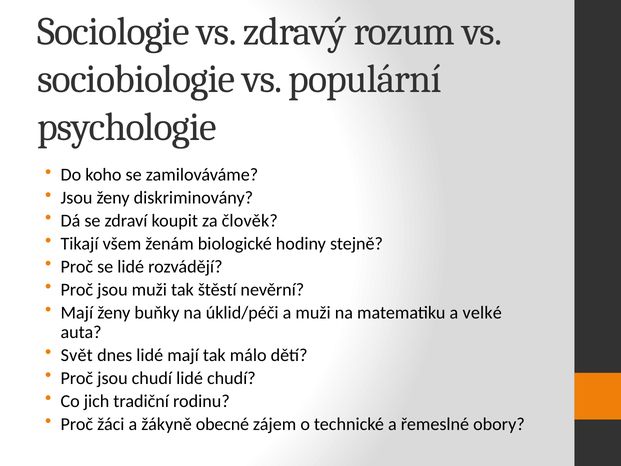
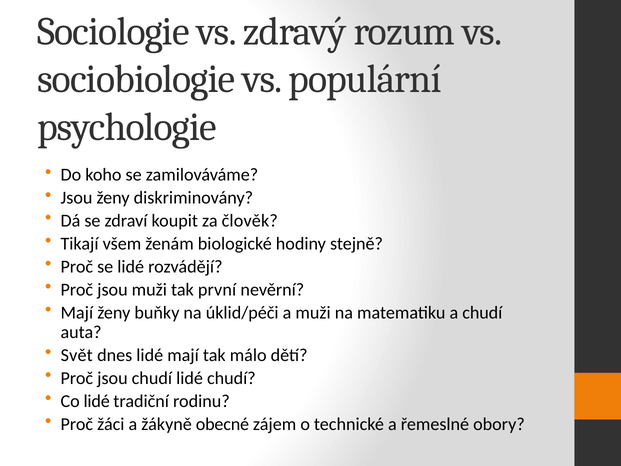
štěstí: štěstí -> první
a velké: velké -> chudí
Co jich: jich -> lidé
